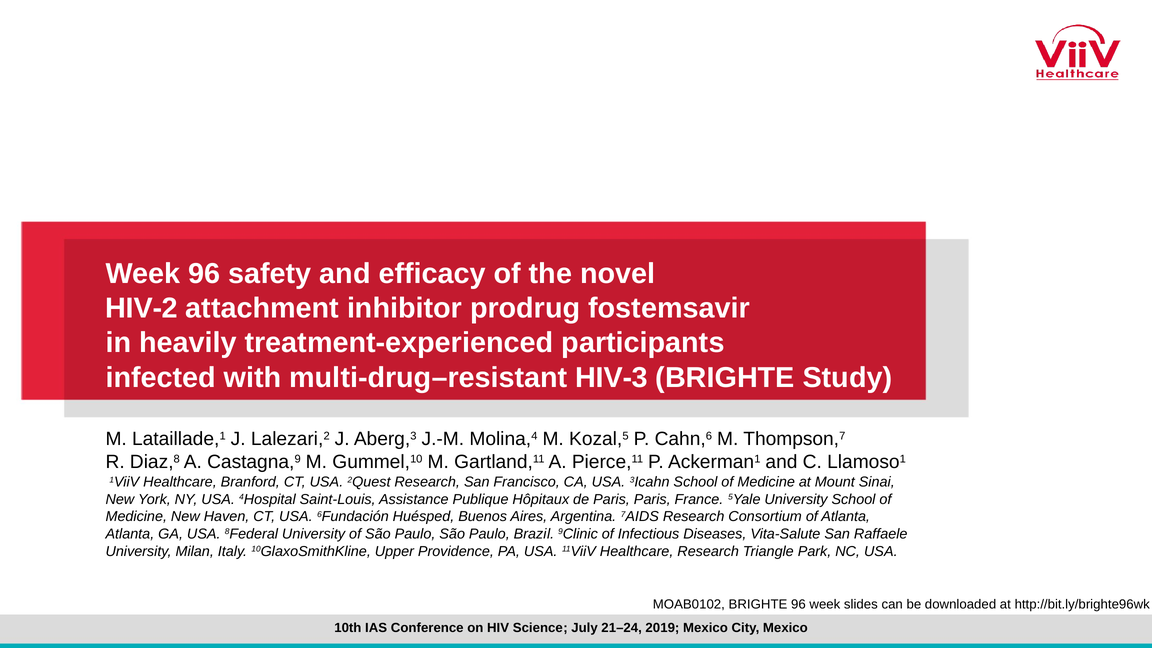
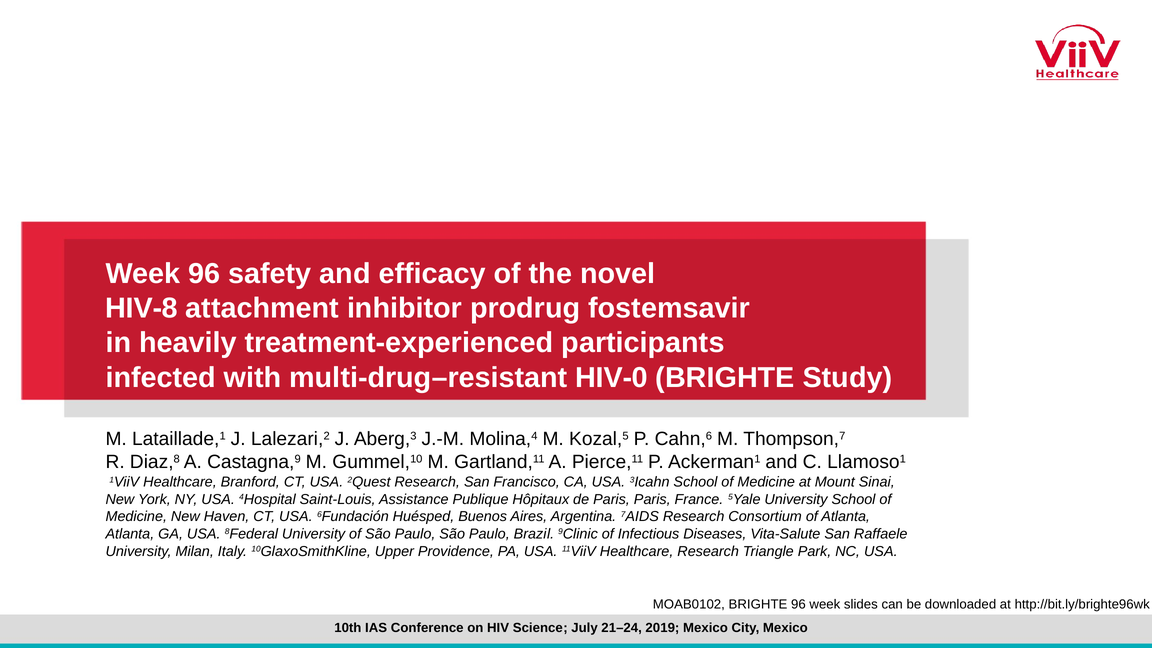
HIV-2: HIV-2 -> HIV-8
HIV-3: HIV-3 -> HIV-0
